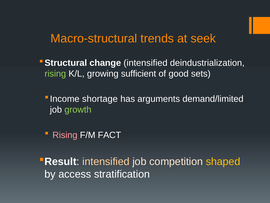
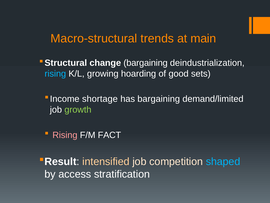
seek: seek -> main
change intensified: intensified -> bargaining
rising at (55, 74) colour: light green -> light blue
sufficient: sufficient -> hoarding
has arguments: arguments -> bargaining
shaped colour: yellow -> light blue
